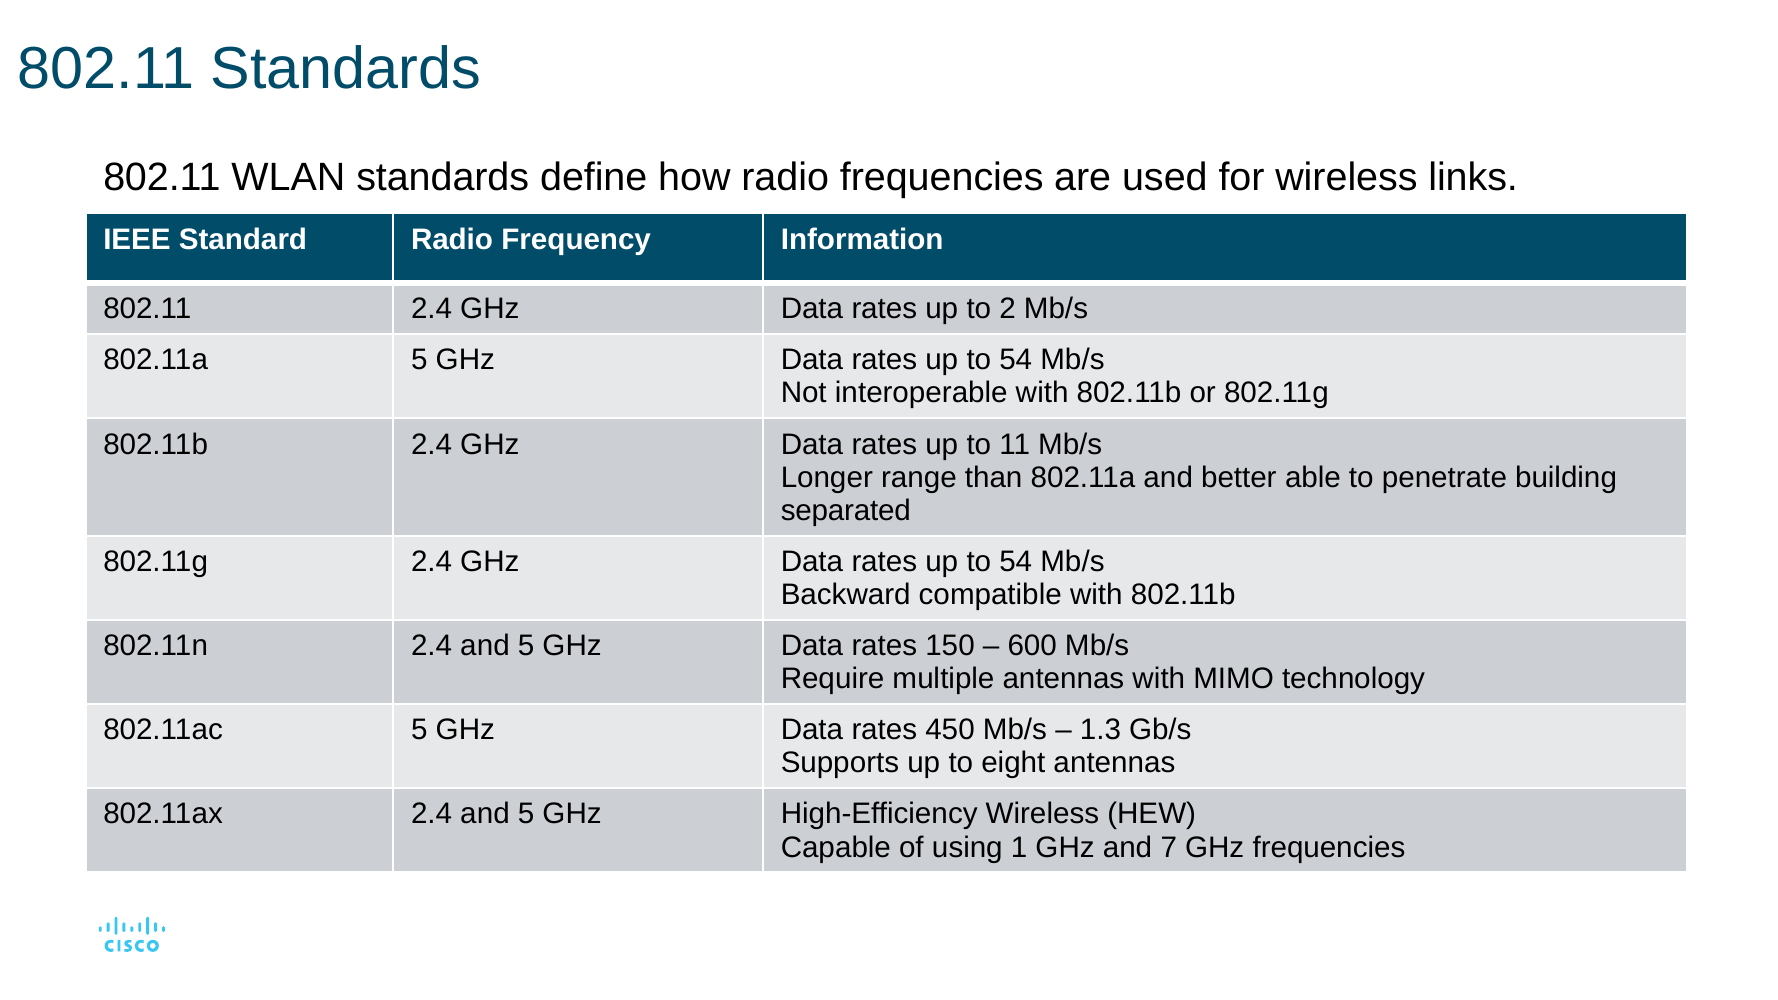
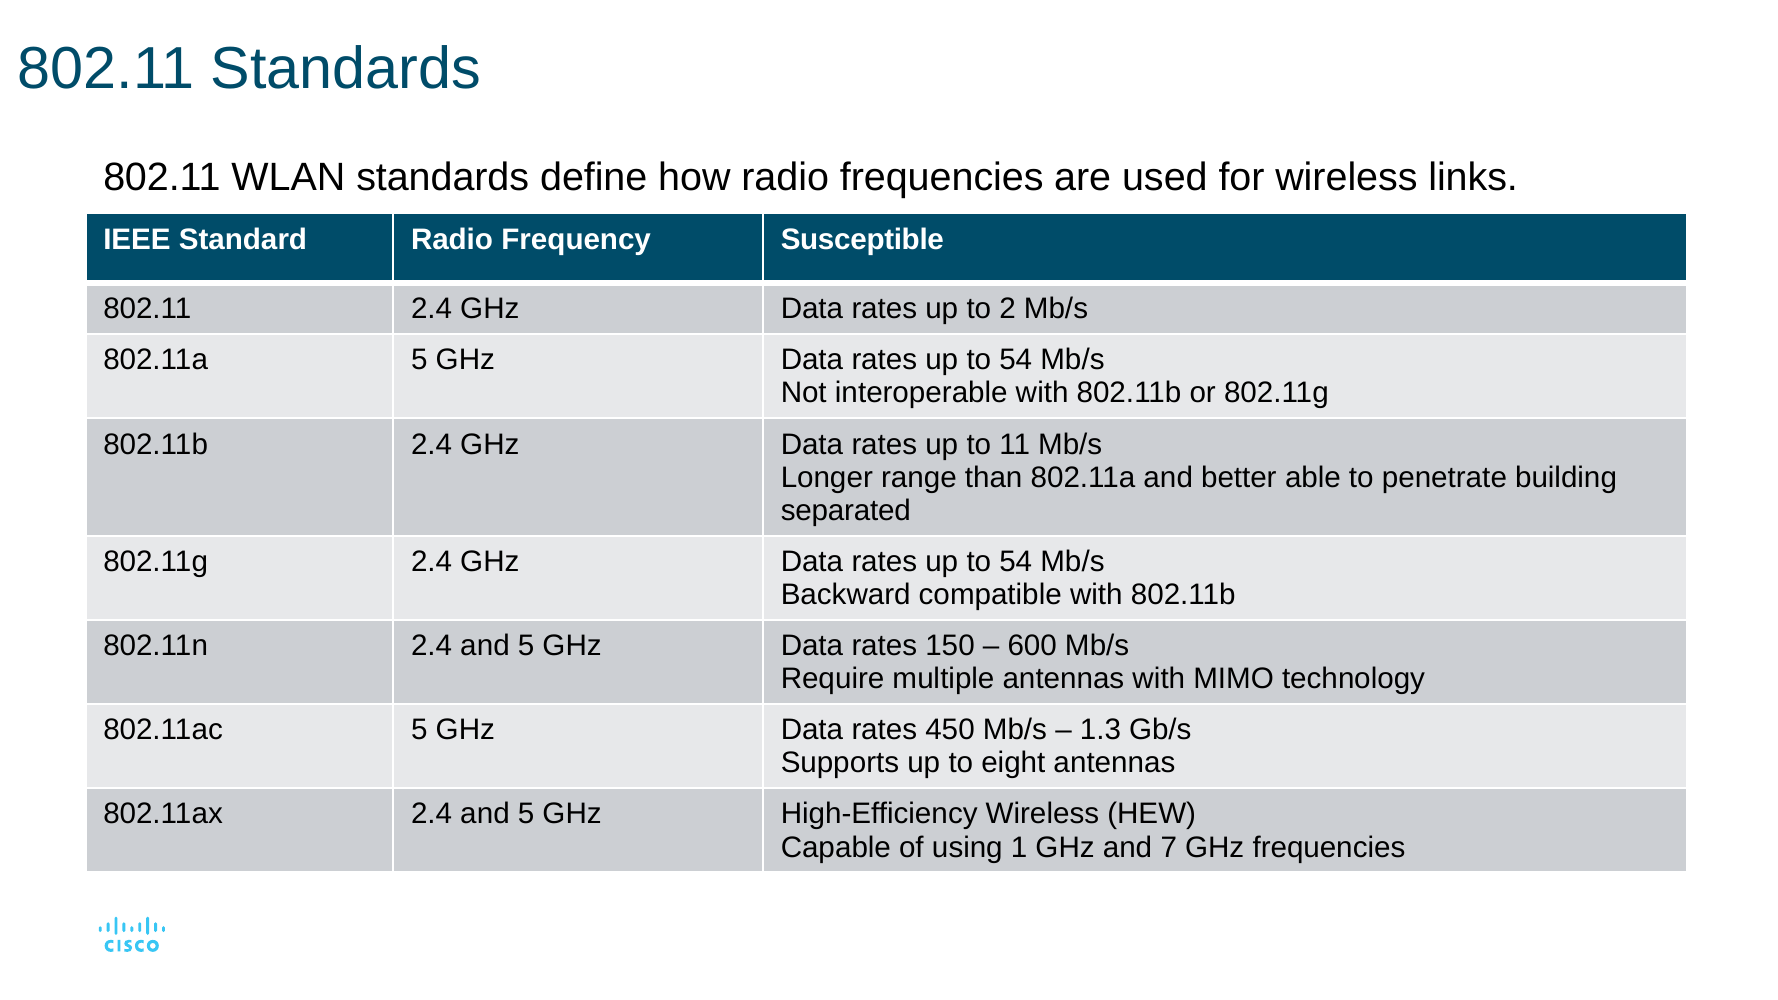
Information: Information -> Susceptible
